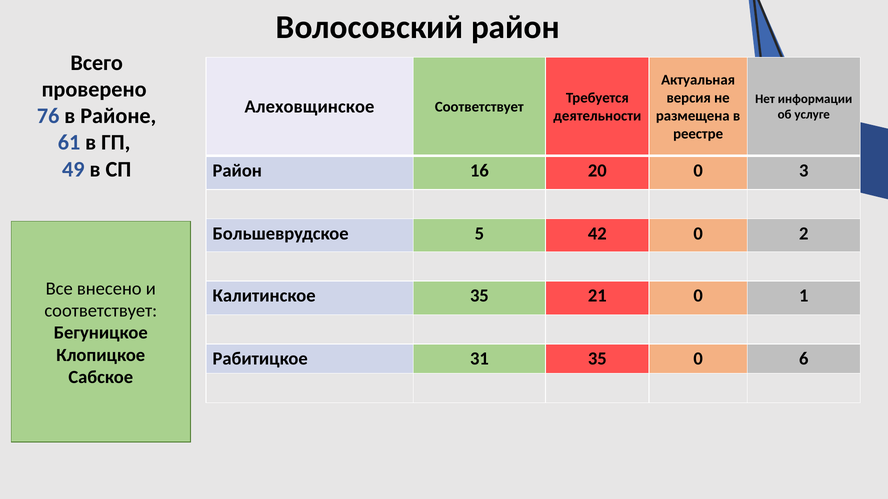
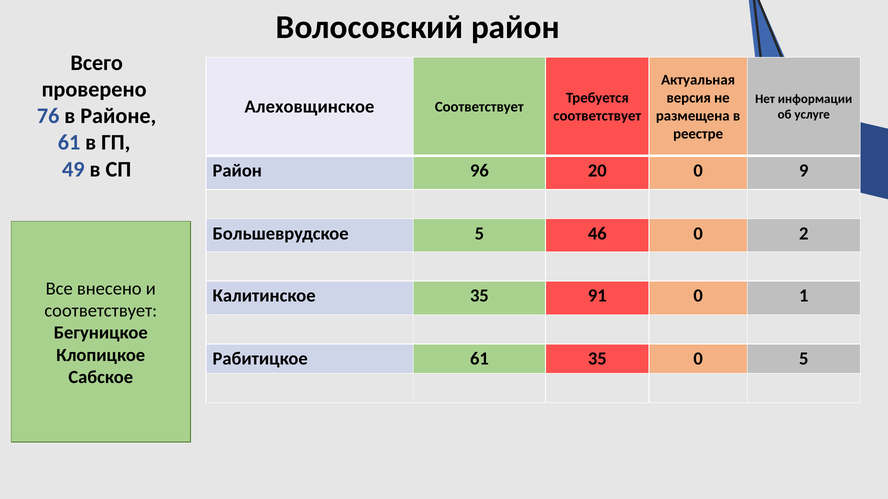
деятельности at (597, 116): деятельности -> соответствует
16: 16 -> 96
3: 3 -> 9
42: 42 -> 46
21: 21 -> 91
Рабитицкое 31: 31 -> 61
0 6: 6 -> 5
